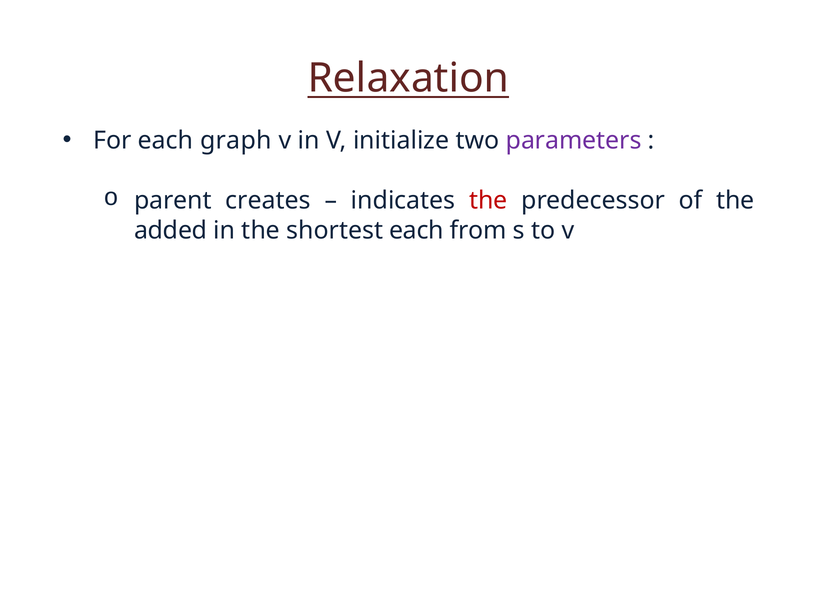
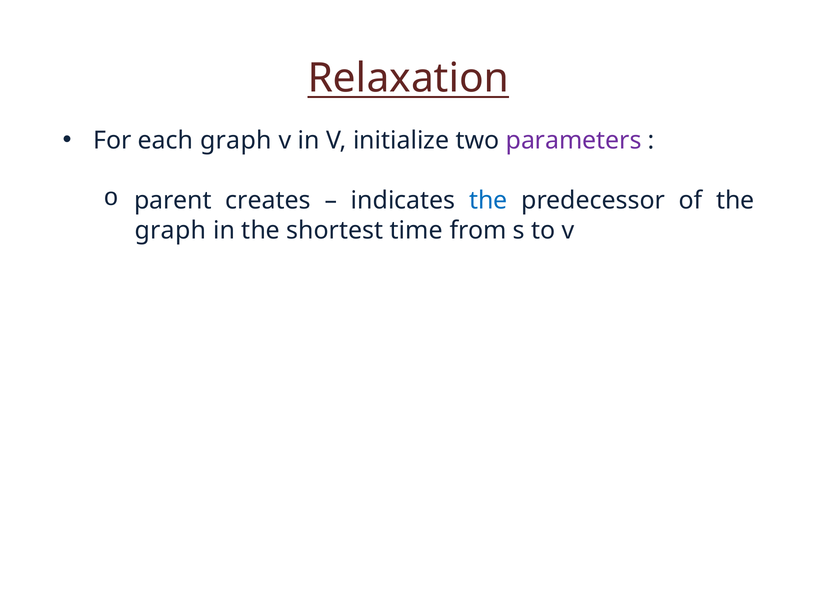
the at (488, 200) colour: red -> blue
added at (171, 230): added -> graph
shortest each: each -> time
